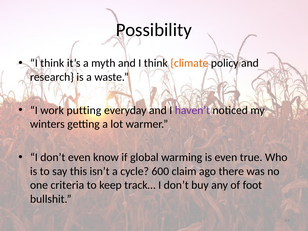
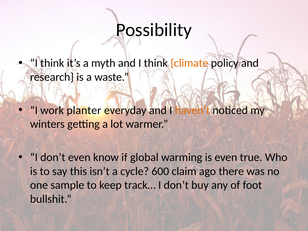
putting: putting -> planter
haven’t colour: purple -> orange
criteria: criteria -> sample
